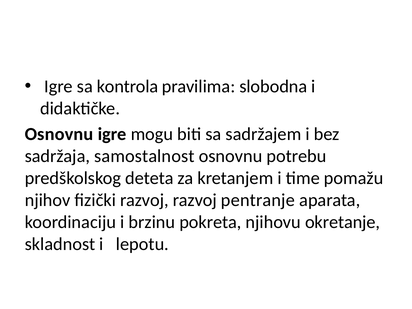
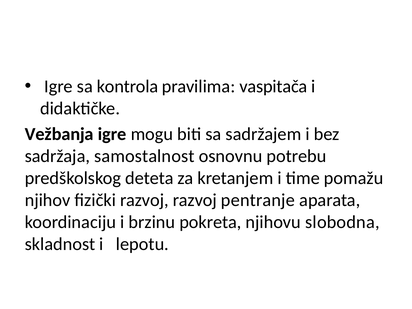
slobodna: slobodna -> vaspitača
Osnovnu at (59, 134): Osnovnu -> Vežbanja
okretanje: okretanje -> slobodna
